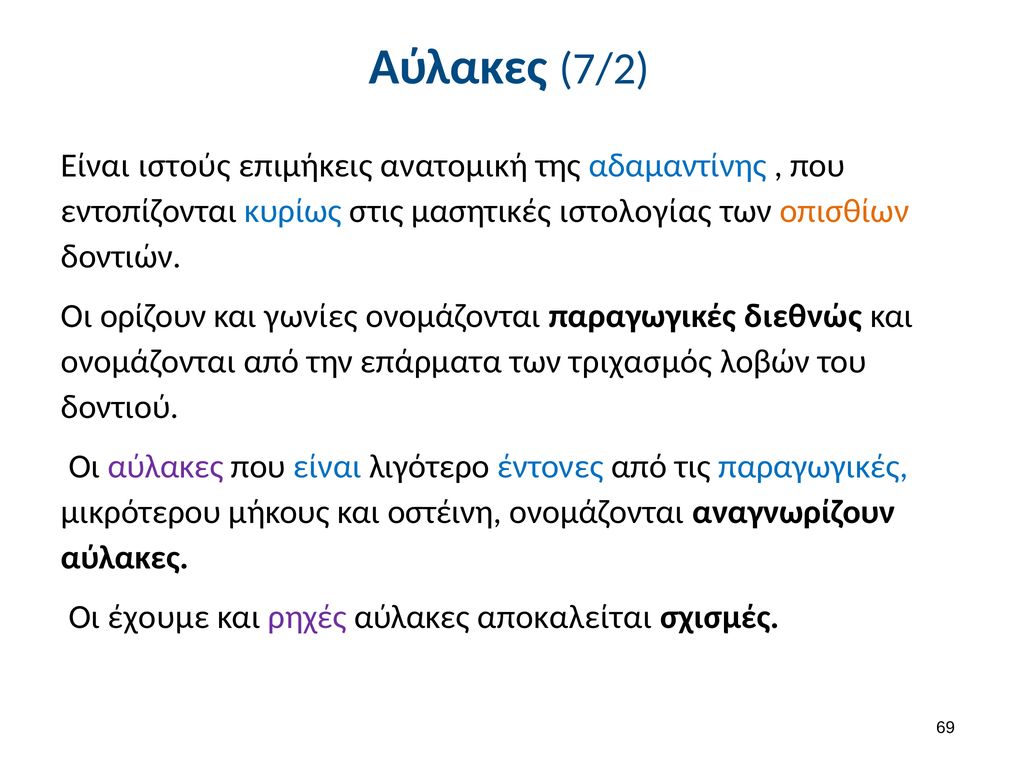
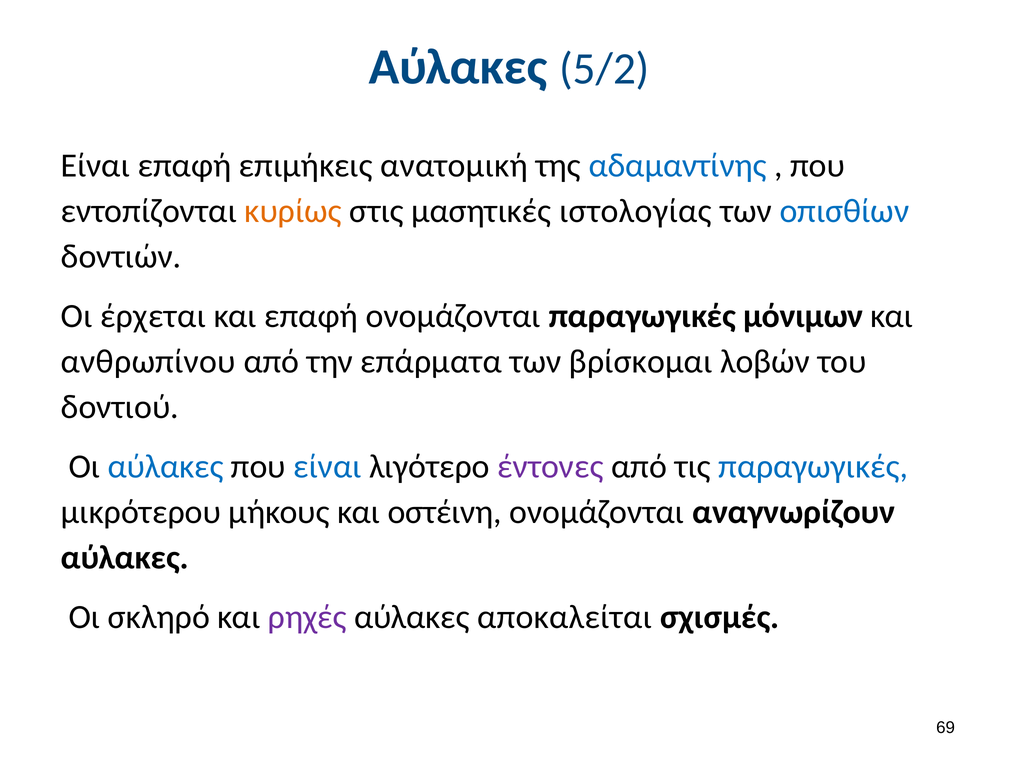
7/2: 7/2 -> 5/2
Είναι ιστούς: ιστούς -> επαφή
κυρίως colour: blue -> orange
οπισθίων colour: orange -> blue
ορίζουν: ορίζουν -> έρχεται
και γωνίες: γωνίες -> επαφή
διεθνώς: διεθνώς -> μόνιμων
ονομάζονται at (148, 362): ονομάζονται -> ανθρωπίνου
τριχασμός: τριχασμός -> βρίσκομαι
αύλακες at (166, 467) colour: purple -> blue
έντονες colour: blue -> purple
έχουμε: έχουμε -> σκληρό
